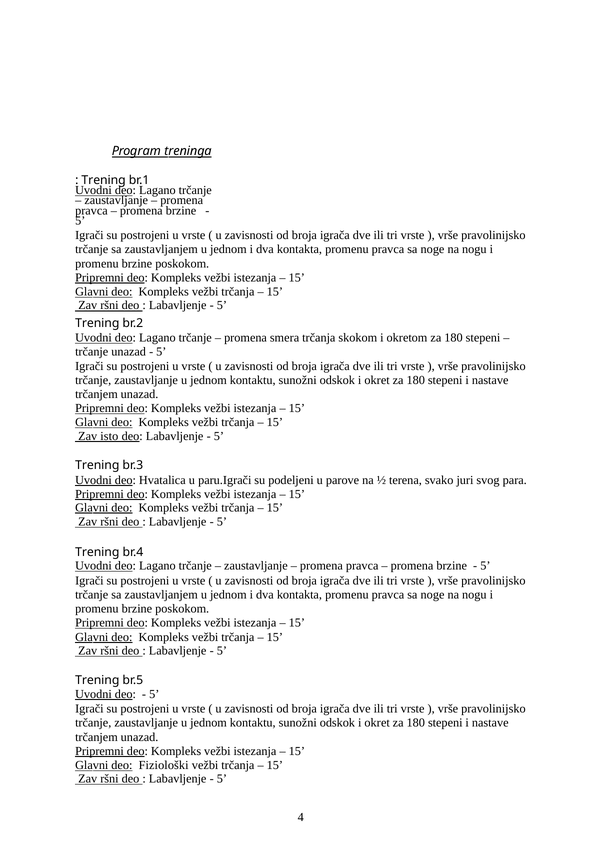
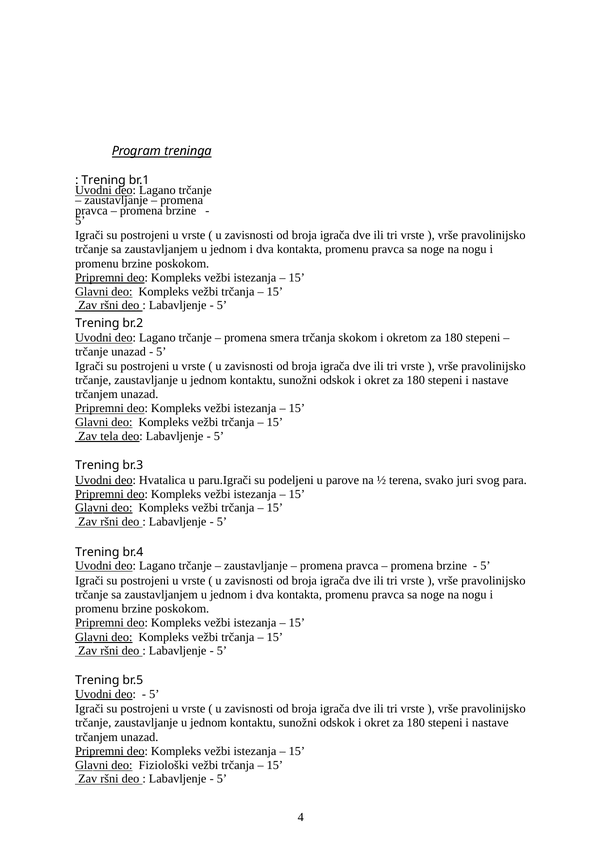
isto: isto -> tela
